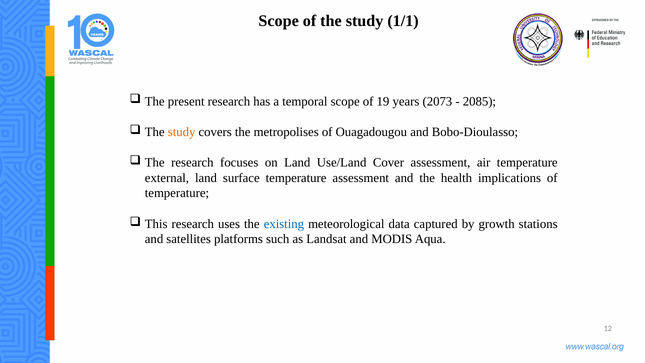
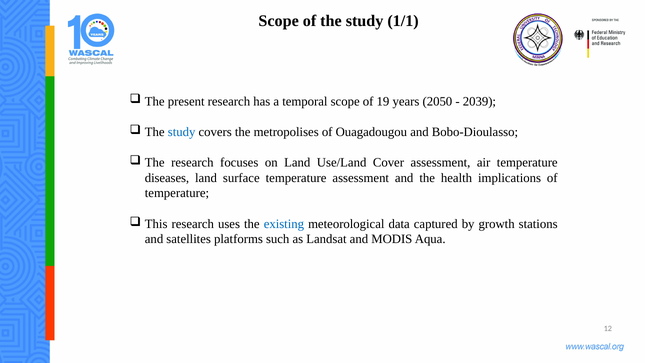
2073: 2073 -> 2050
2085: 2085 -> 2039
study at (182, 132) colour: orange -> blue
external: external -> diseases
